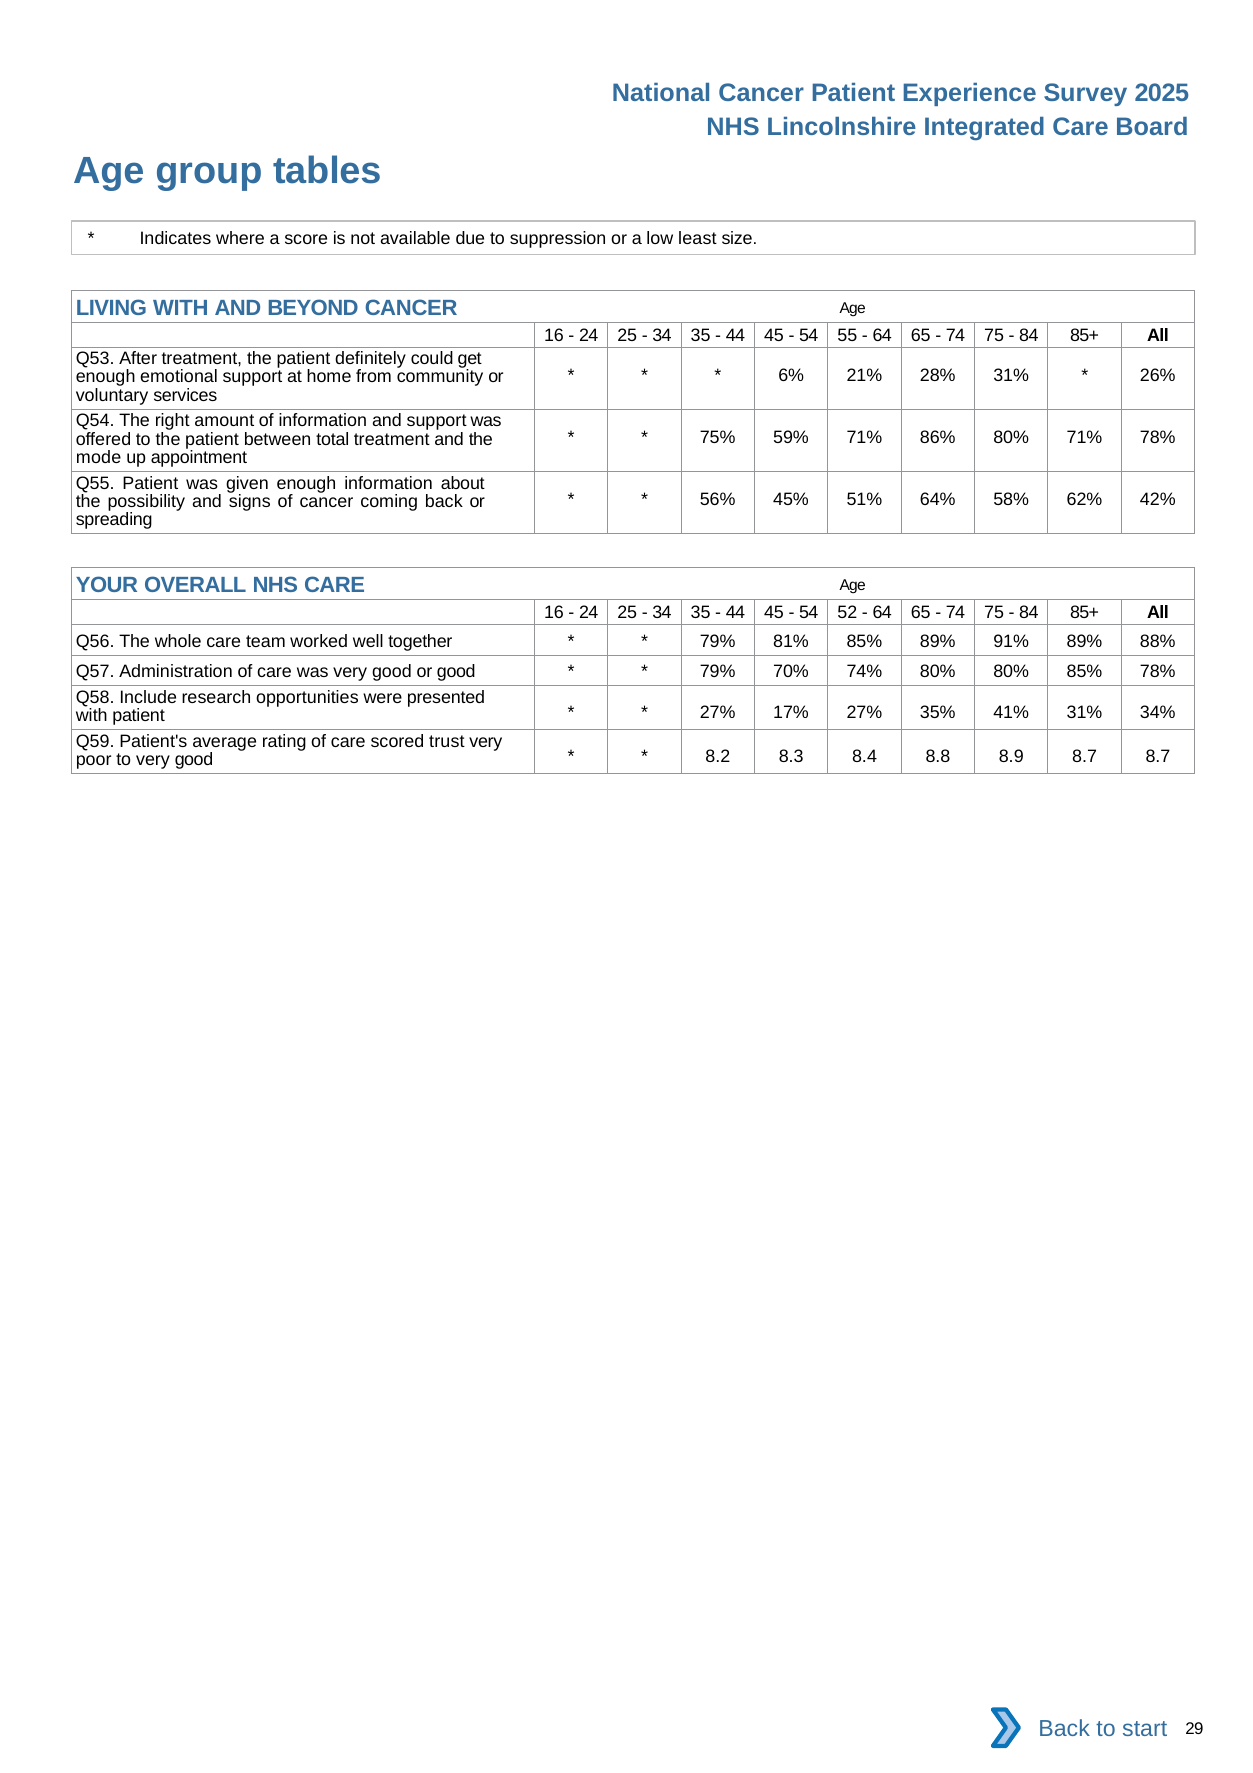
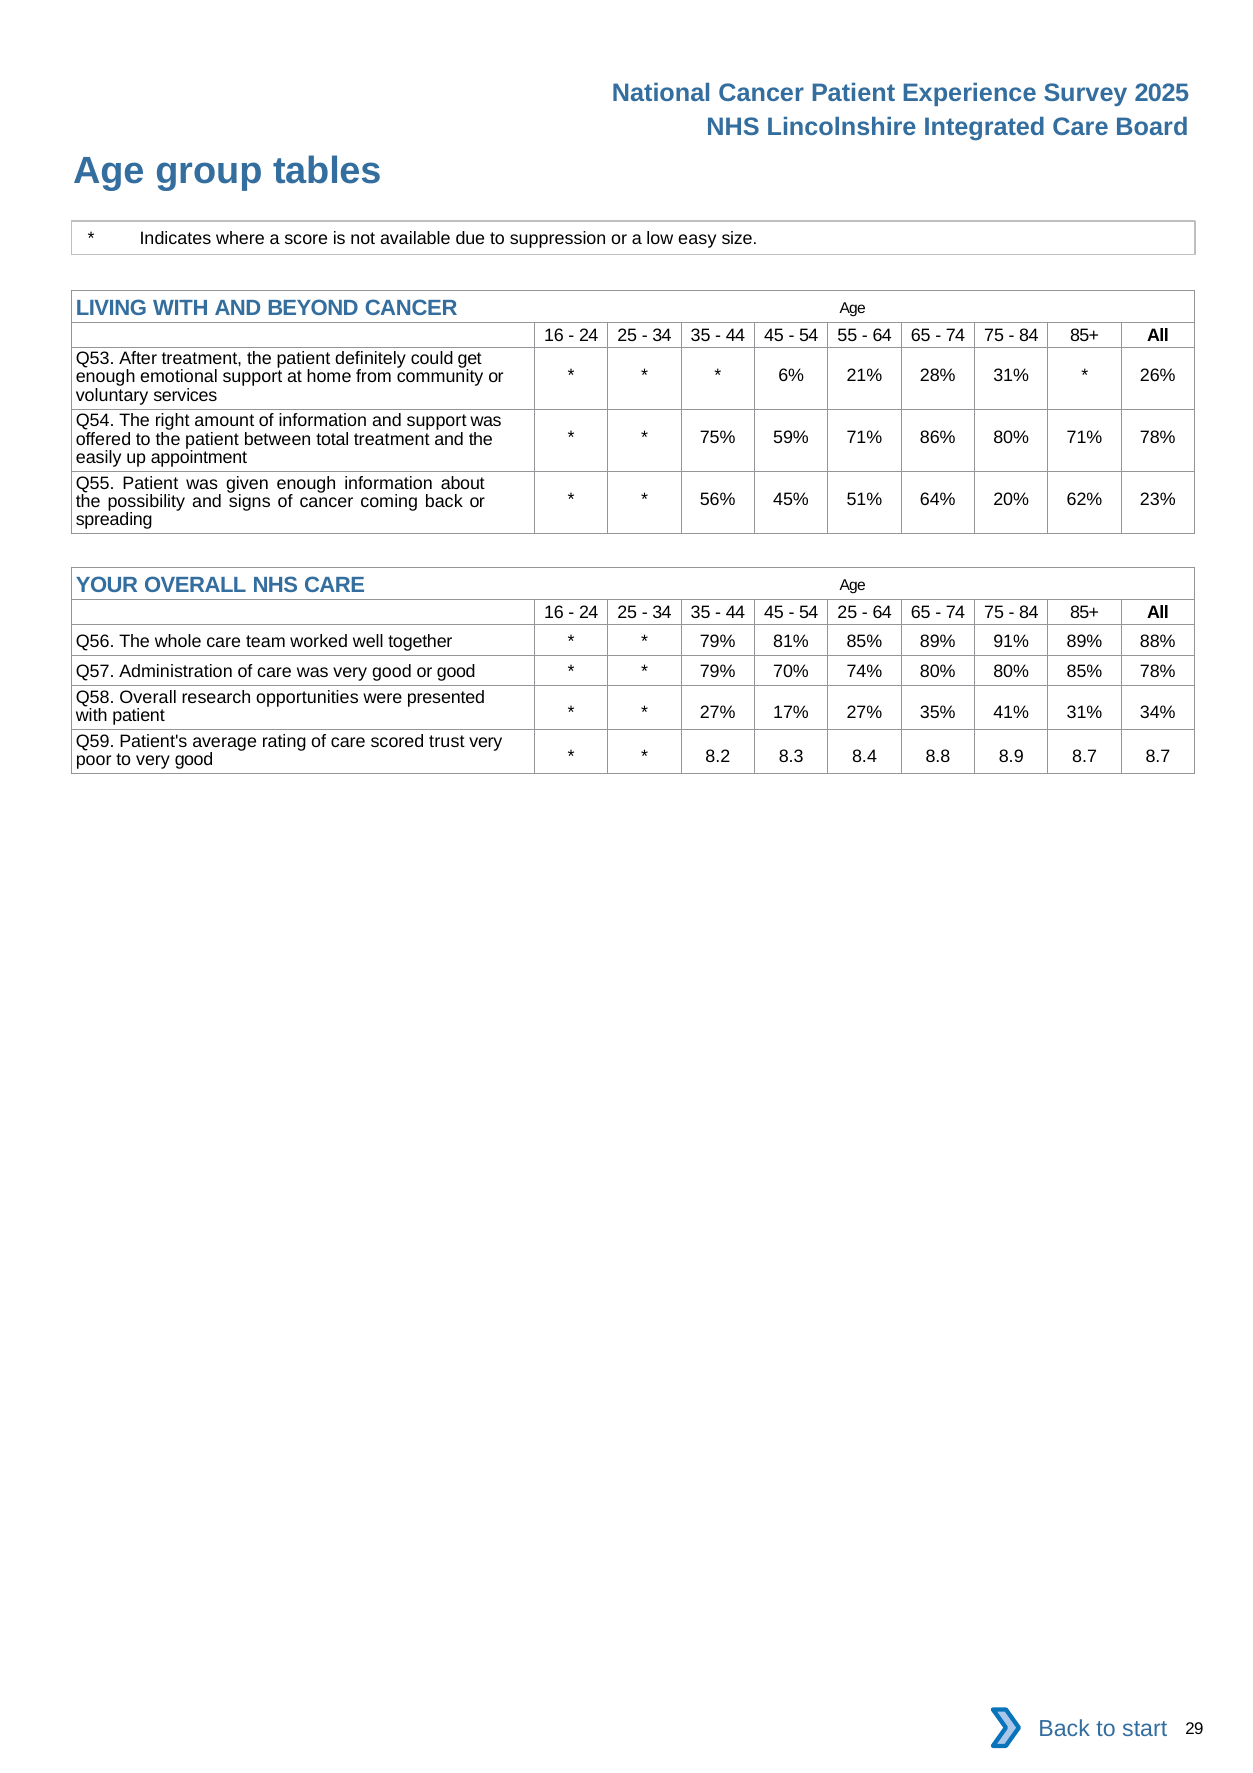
least: least -> easy
mode: mode -> easily
58%: 58% -> 20%
42%: 42% -> 23%
54 52: 52 -> 25
Q58 Include: Include -> Overall
